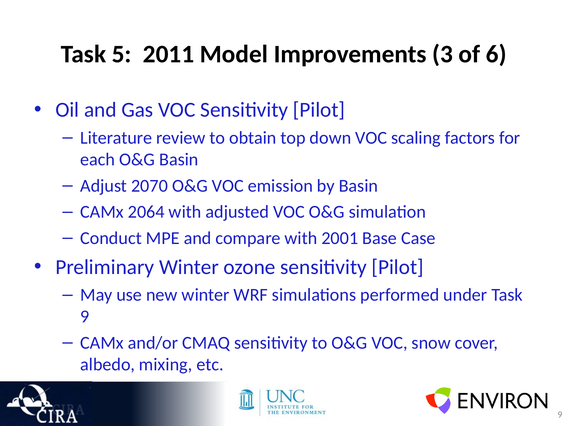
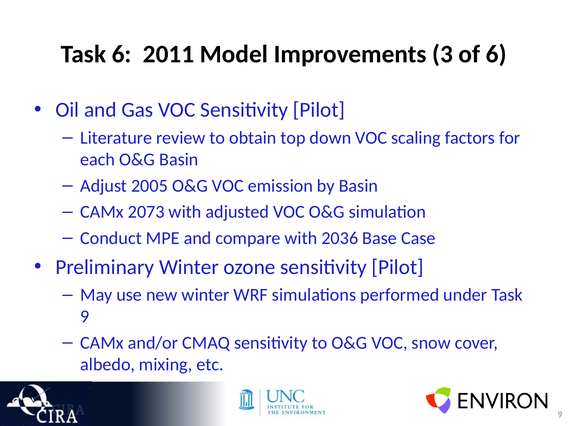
Task 5: 5 -> 6
2070: 2070 -> 2005
2064: 2064 -> 2073
2001: 2001 -> 2036
